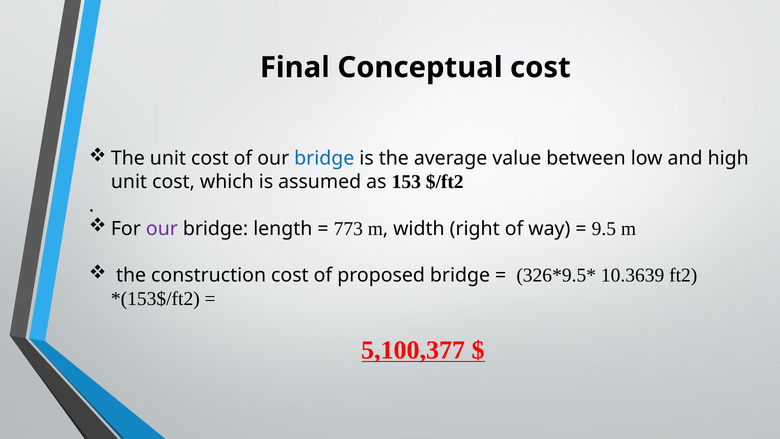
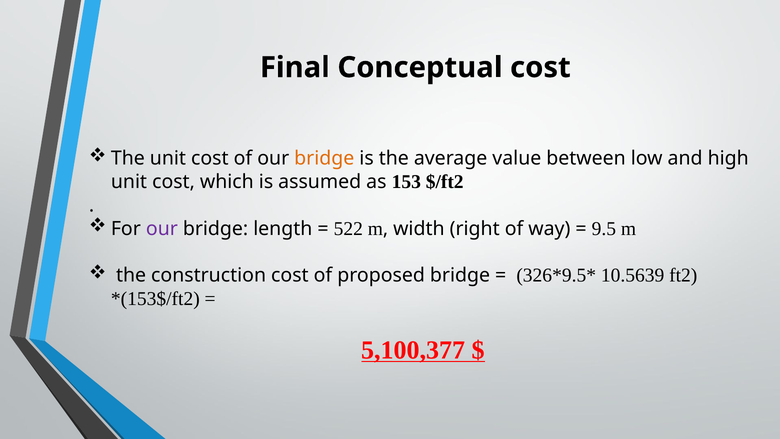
bridge at (324, 158) colour: blue -> orange
773: 773 -> 522
10.3639: 10.3639 -> 10.5639
